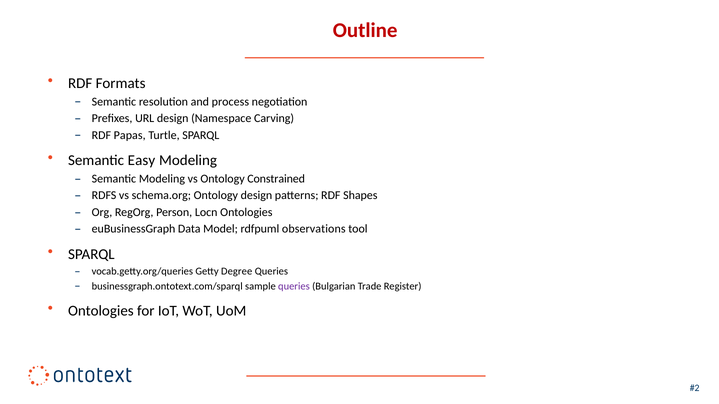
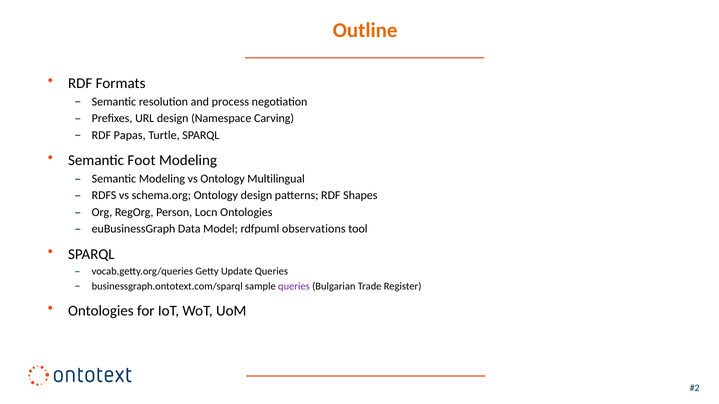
Outline colour: red -> orange
Easy: Easy -> Foot
Constrained: Constrained -> Multilingual
Degree: Degree -> Update
